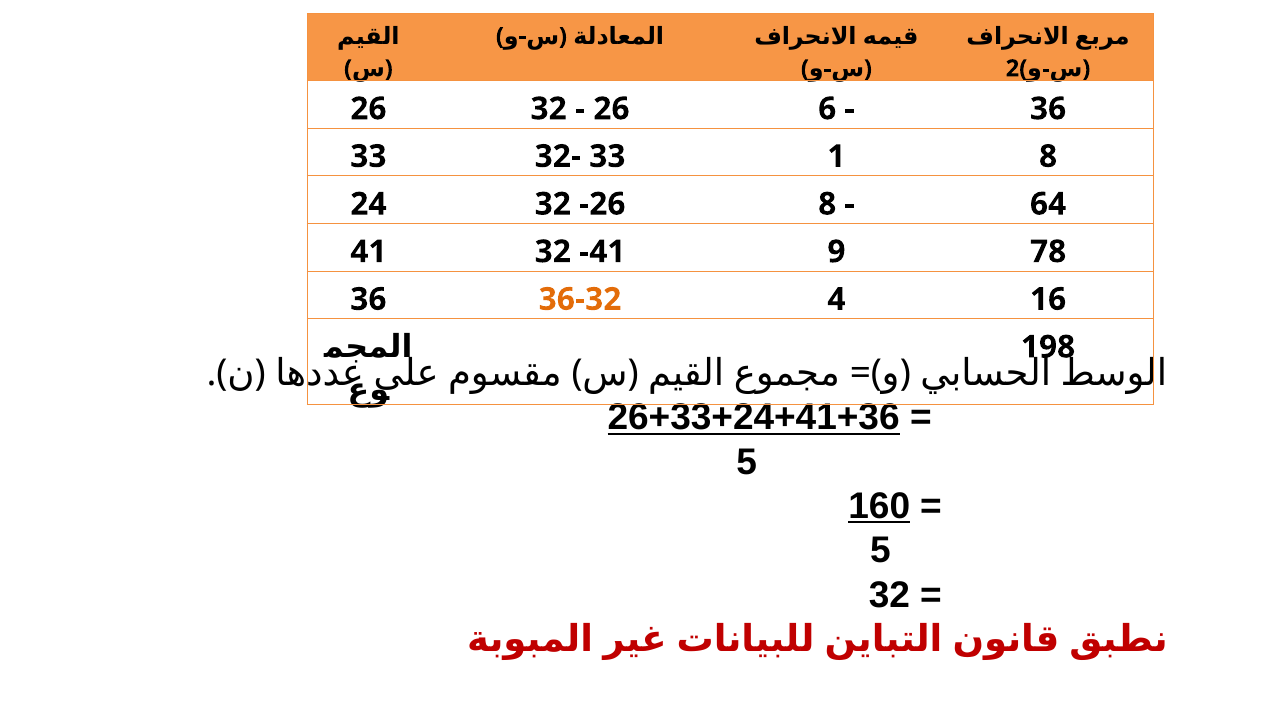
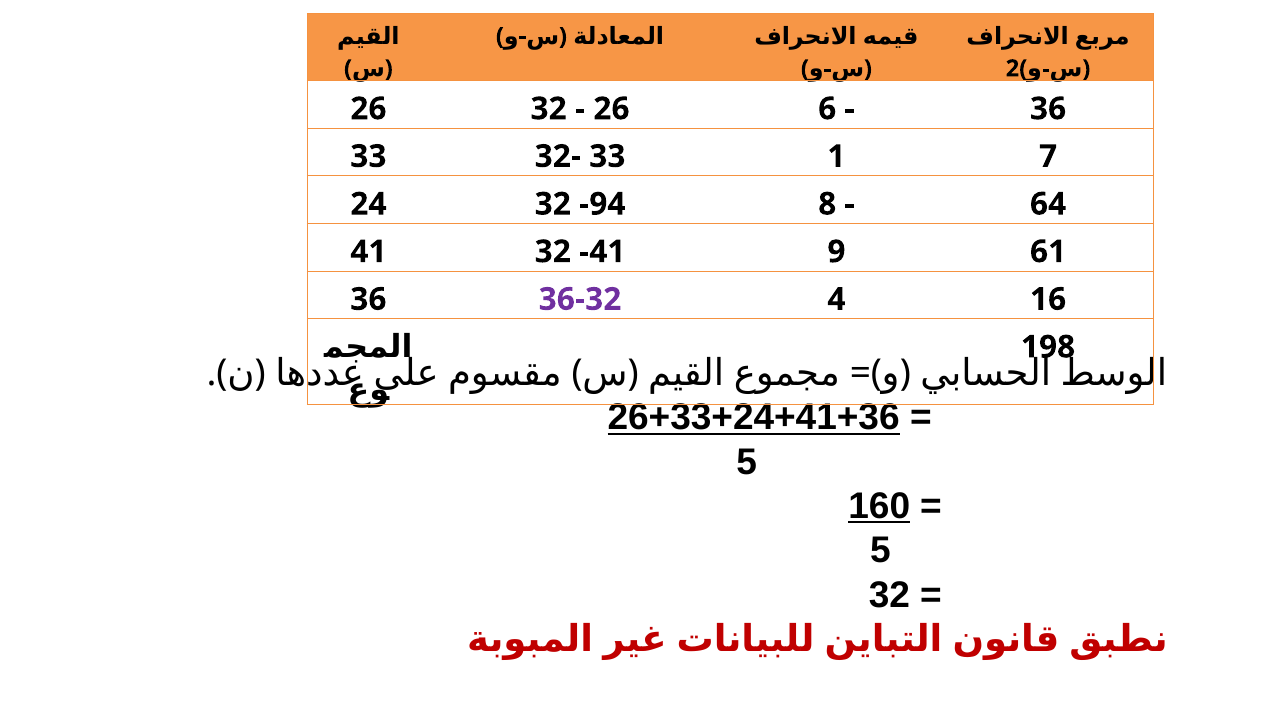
1 8: 8 -> 7
24 26: 26 -> 94
78: 78 -> 61
36-32 colour: orange -> purple
